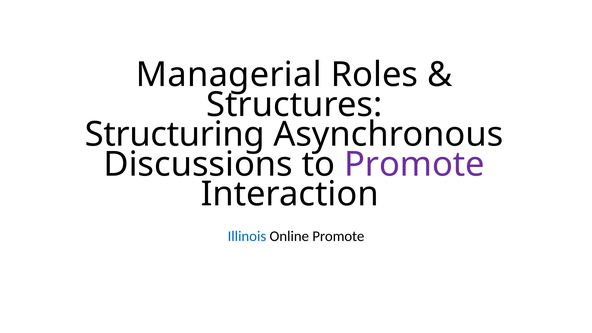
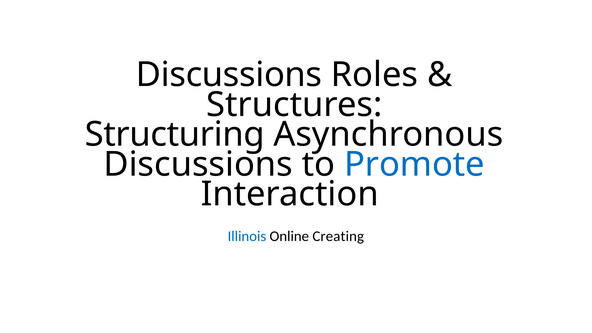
Managerial at (229, 75): Managerial -> Discussions
Promote at (414, 164) colour: purple -> blue
Online Promote: Promote -> Creating
